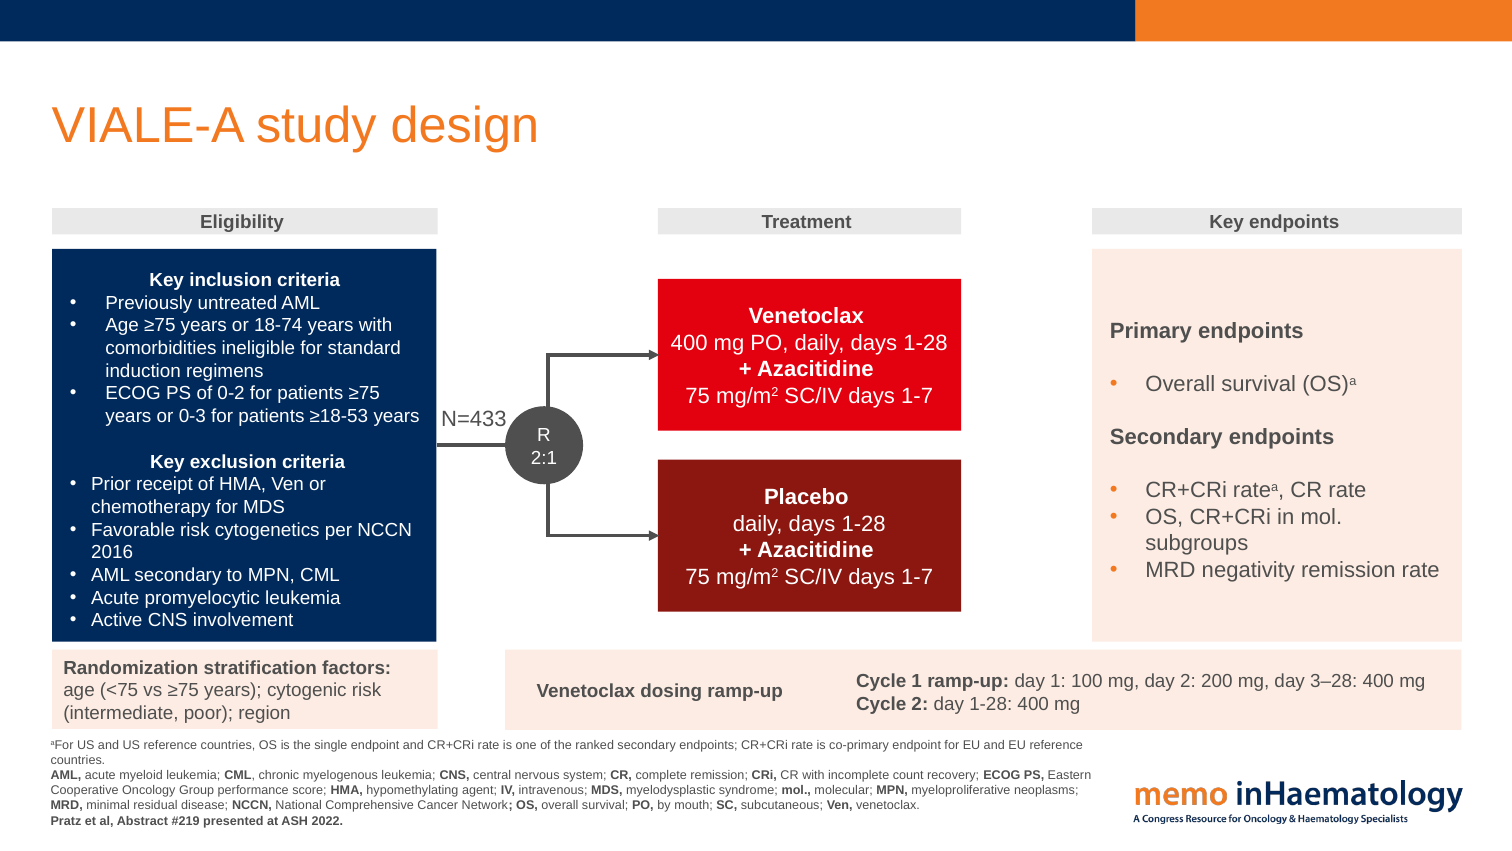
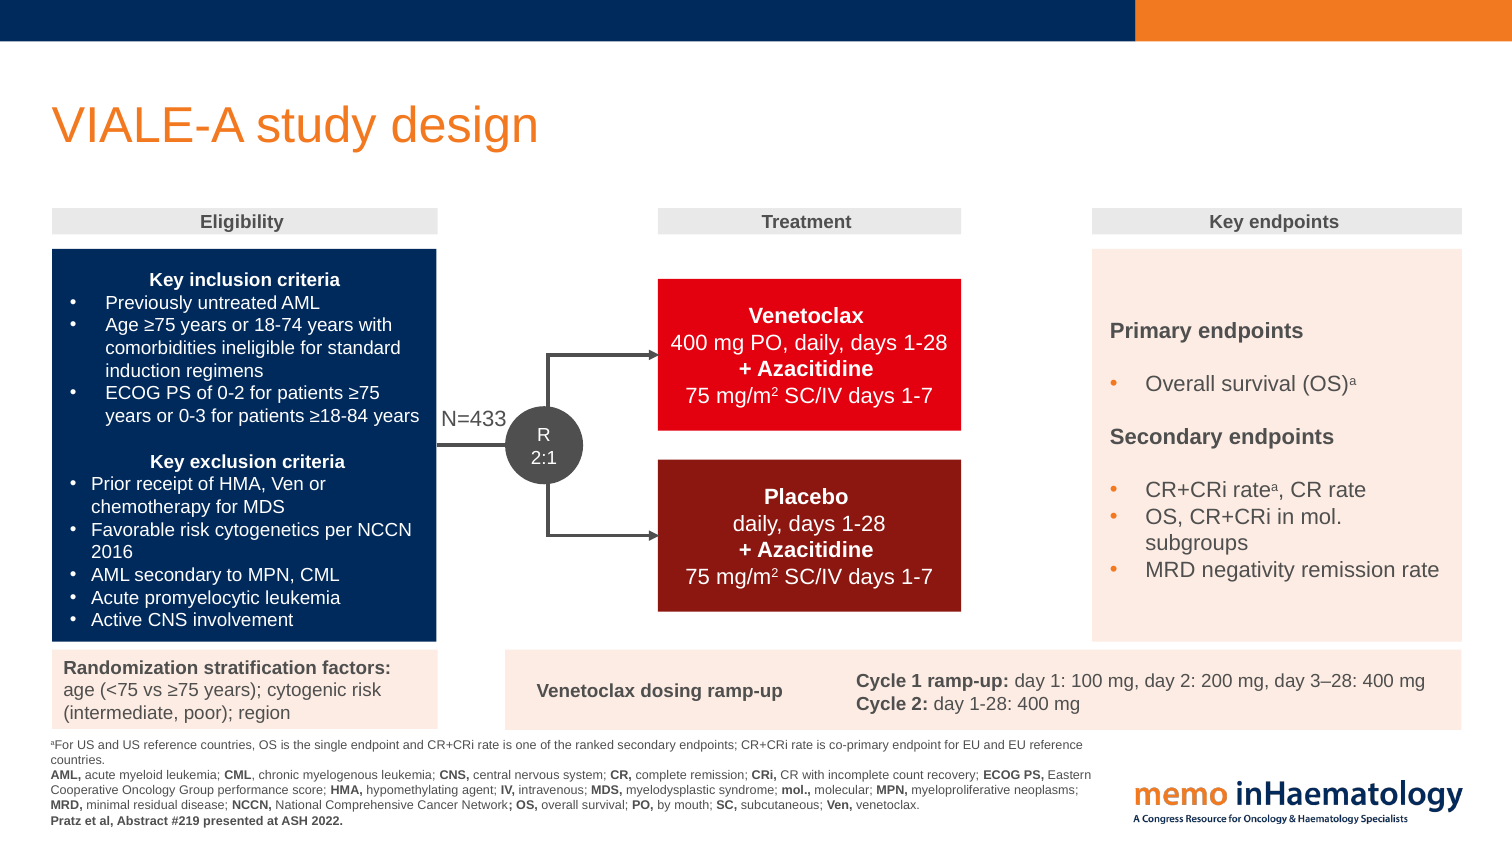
≥18-53: ≥18-53 -> ≥18-84
